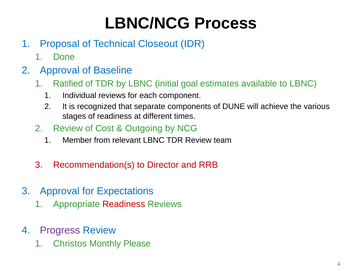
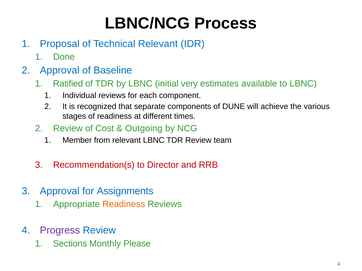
Technical Closeout: Closeout -> Relevant
goal: goal -> very
Expectations: Expectations -> Assignments
Readiness at (124, 205) colour: red -> orange
Christos: Christos -> Sections
